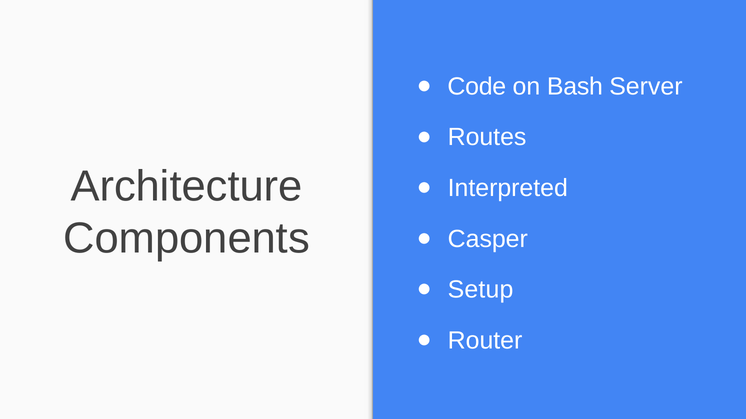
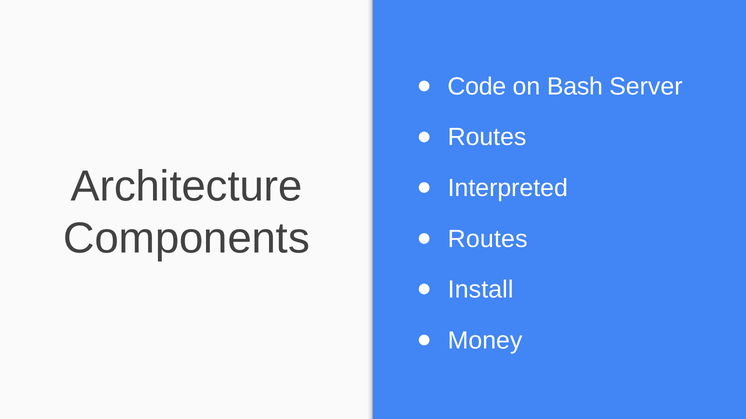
Casper at (488, 239): Casper -> Routes
Setup: Setup -> Install
Router: Router -> Money
